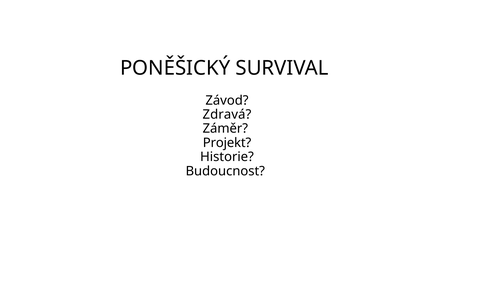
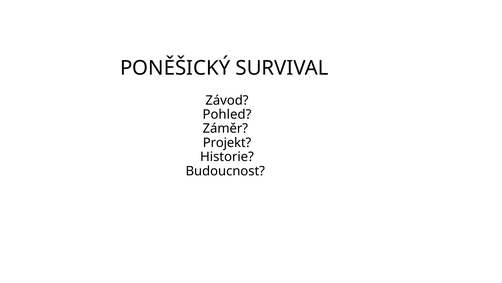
Zdravá: Zdravá -> Pohled
